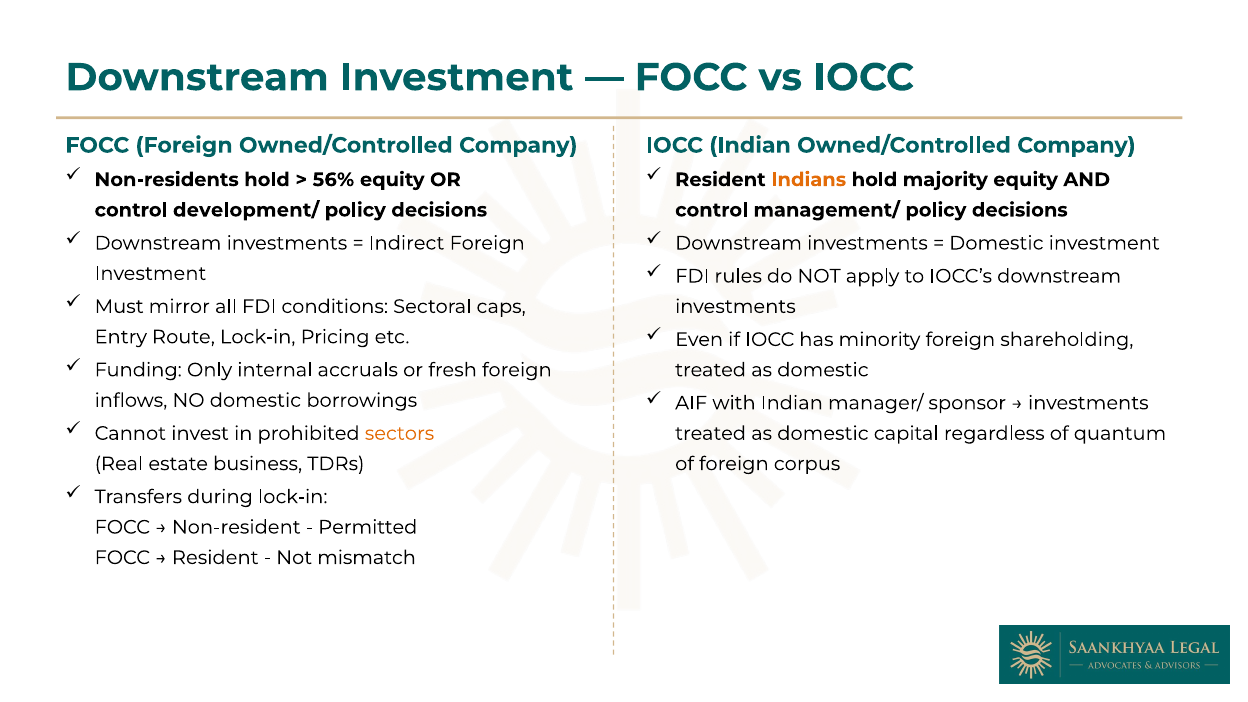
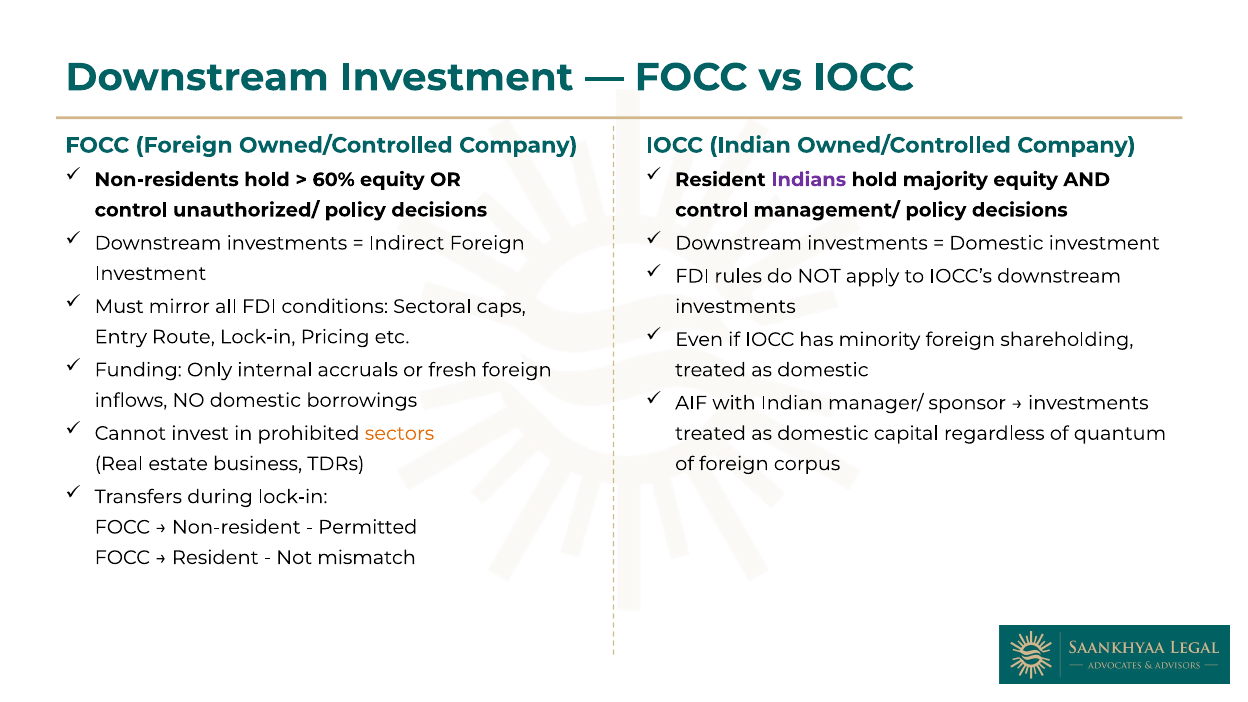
56%: 56% -> 60%
Indians colour: orange -> purple
development/: development/ -> unauthorized/
